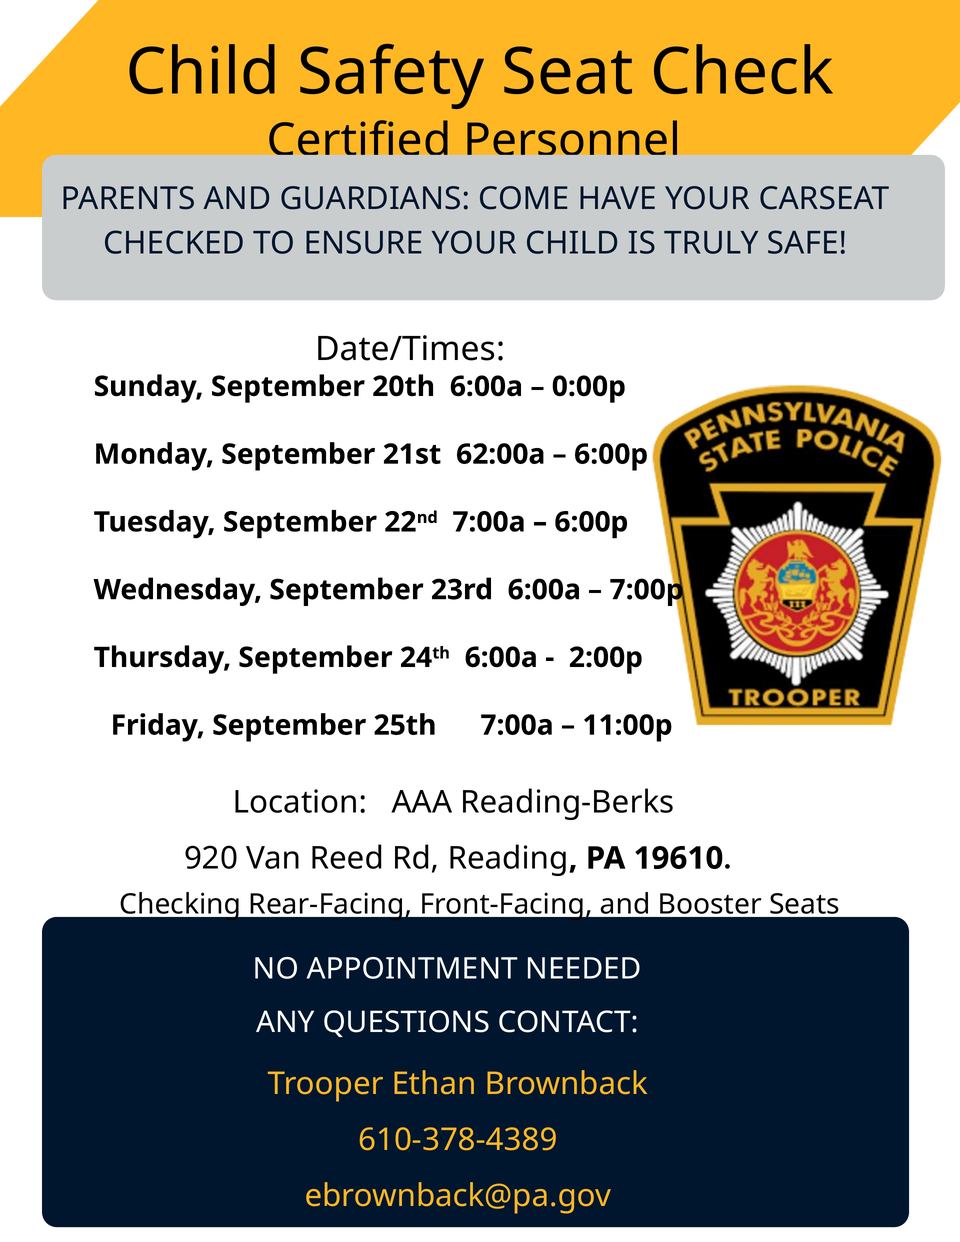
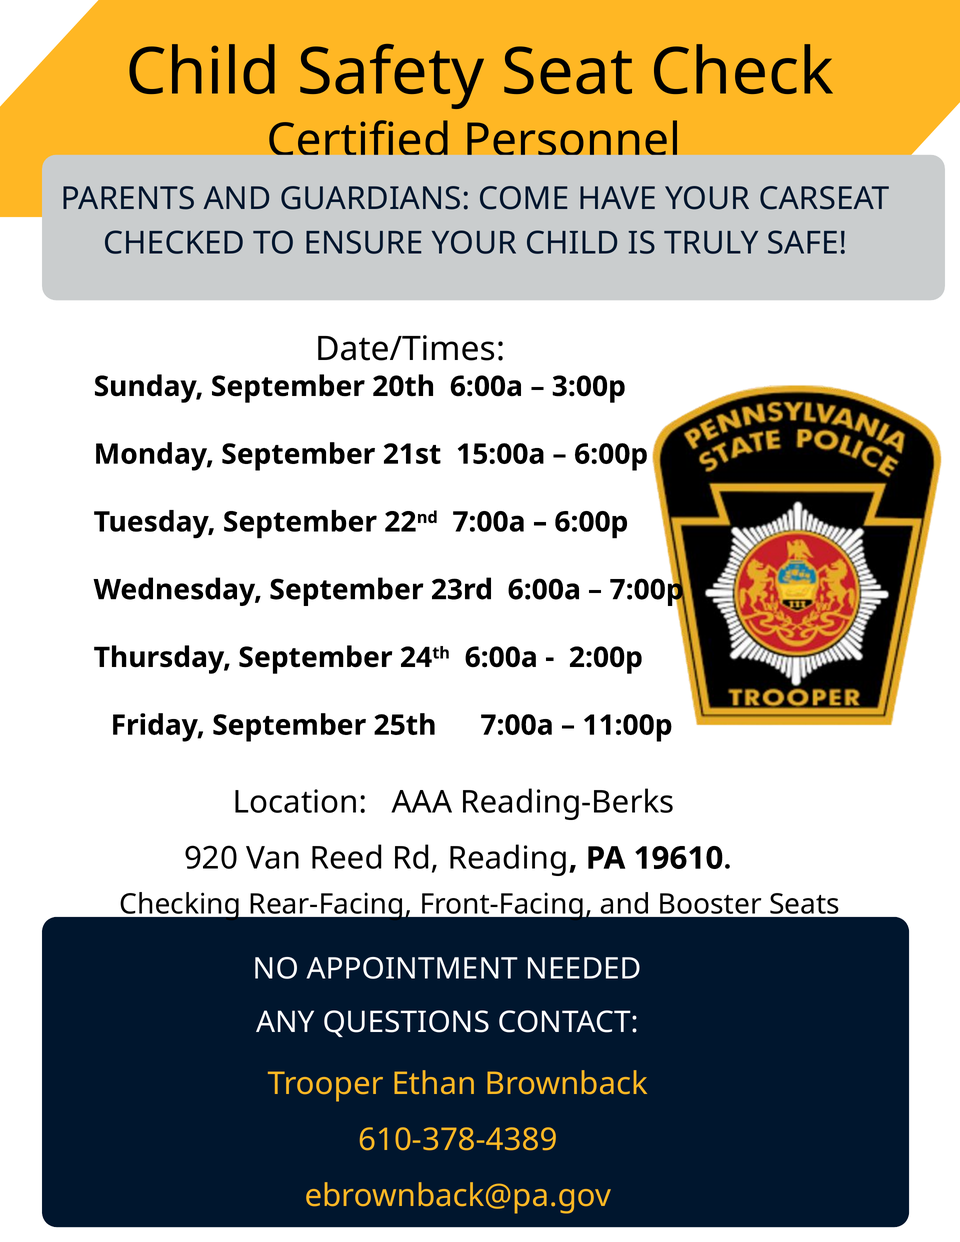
0:00p: 0:00p -> 3:00p
62:00a: 62:00a -> 15:00a
